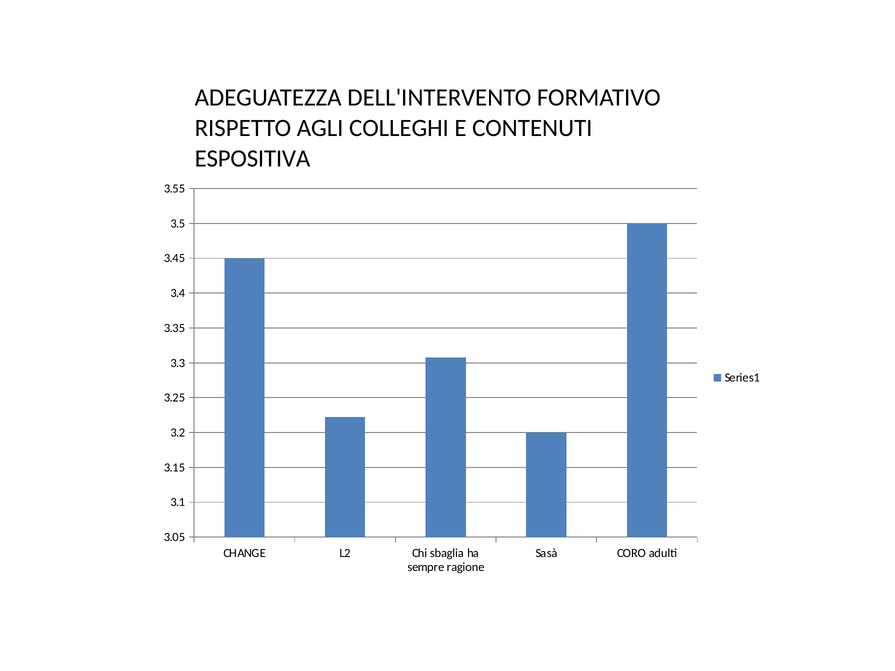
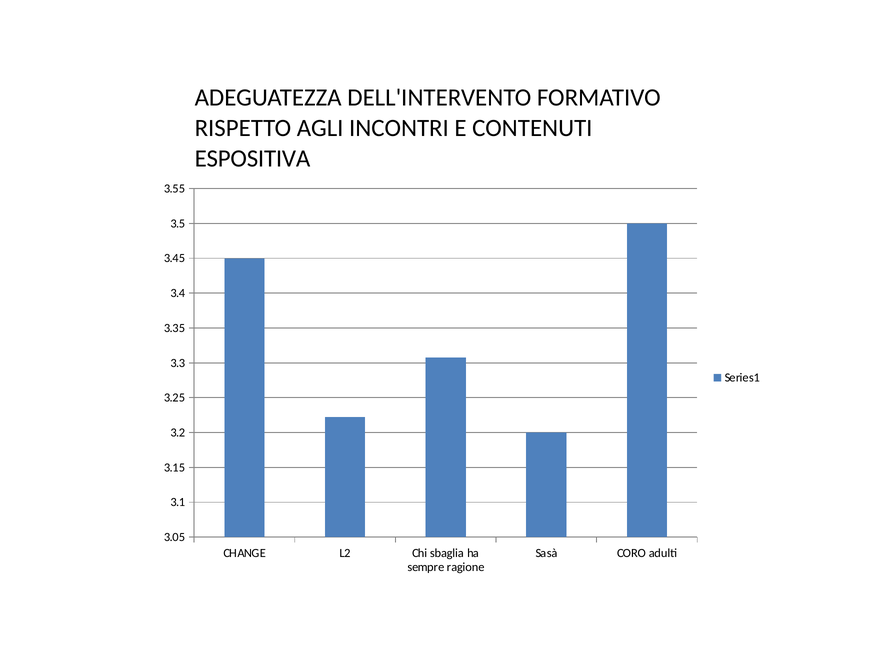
COLLEGHI: COLLEGHI -> INCONTRI
